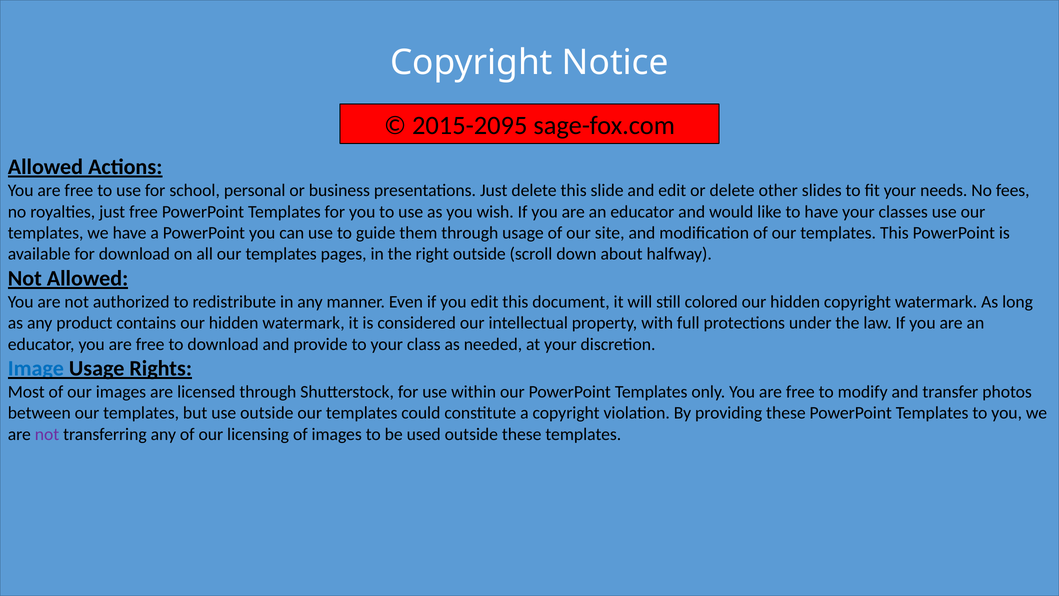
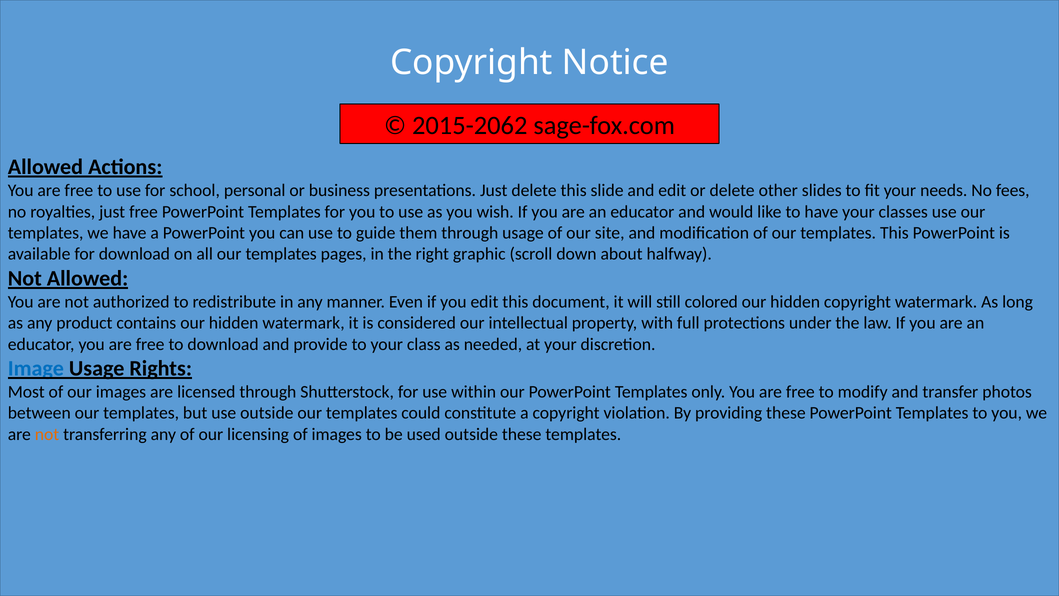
2015-2095: 2015-2095 -> 2015-2062
right outside: outside -> graphic
not at (47, 434) colour: purple -> orange
